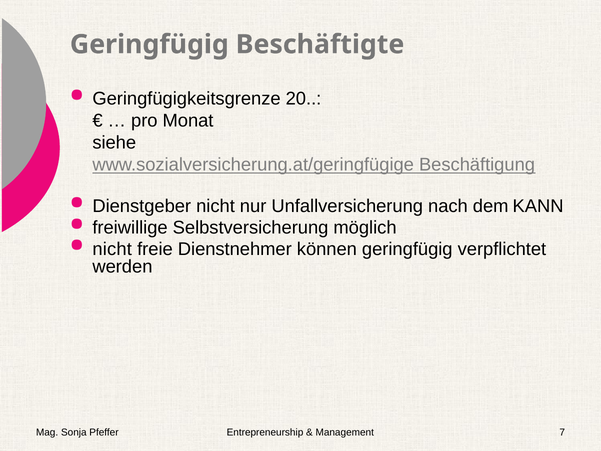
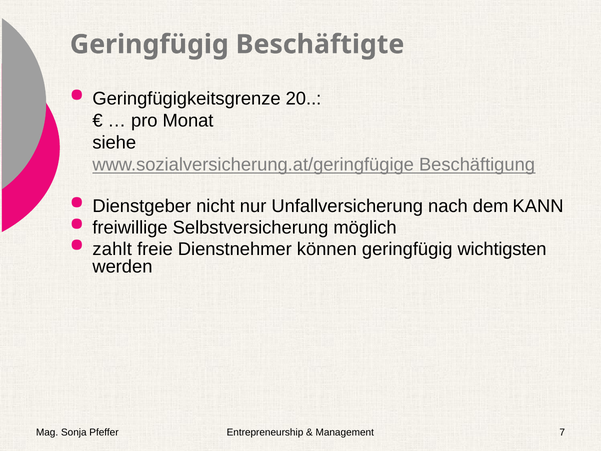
nicht at (112, 249): nicht -> zahlt
verpflichtet: verpflichtet -> wichtigsten
